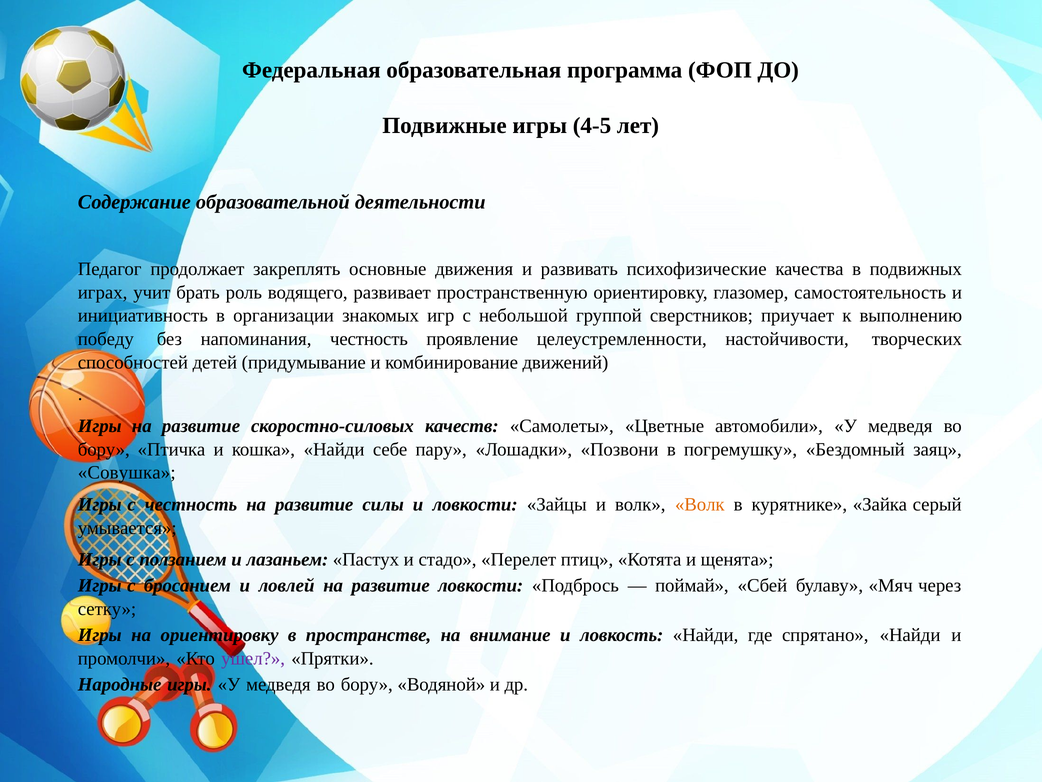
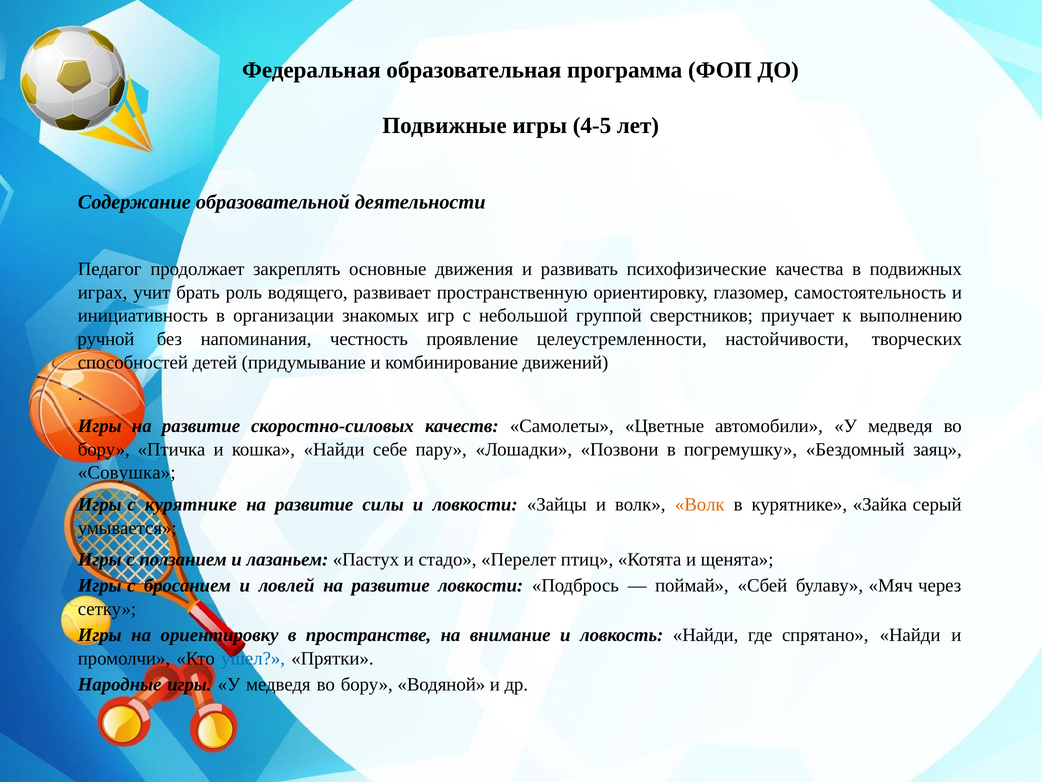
победу: победу -> ручной
с честность: честность -> курятнике
ушел colour: purple -> blue
